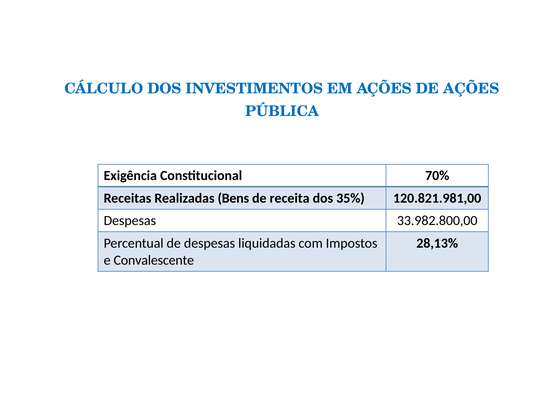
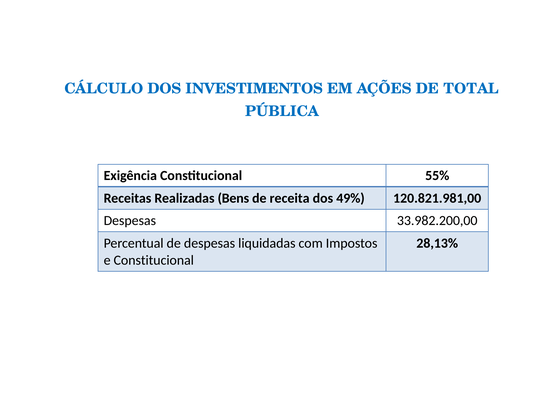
DE AÇÕES: AÇÕES -> TOTAL
70%: 70% -> 55%
35%: 35% -> 49%
33.982.800,00: 33.982.800,00 -> 33.982.200,00
e Convalescente: Convalescente -> Constitucional
